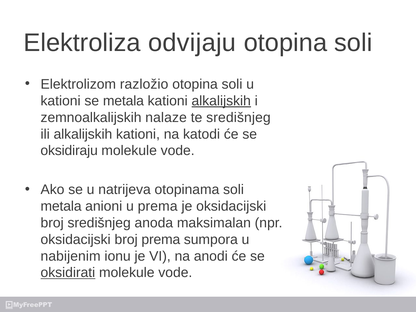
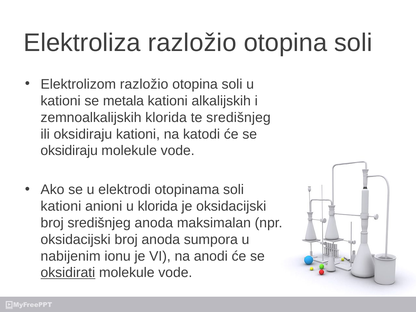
Elektroliza odvijaju: odvijaju -> razložio
alkalijskih at (221, 101) underline: present -> none
zemnoalkalijskih nalaze: nalaze -> klorida
ili alkalijskih: alkalijskih -> oksidiraju
natrijeva: natrijeva -> elektrodi
metala at (61, 206): metala -> kationi
u prema: prema -> klorida
broj prema: prema -> anoda
